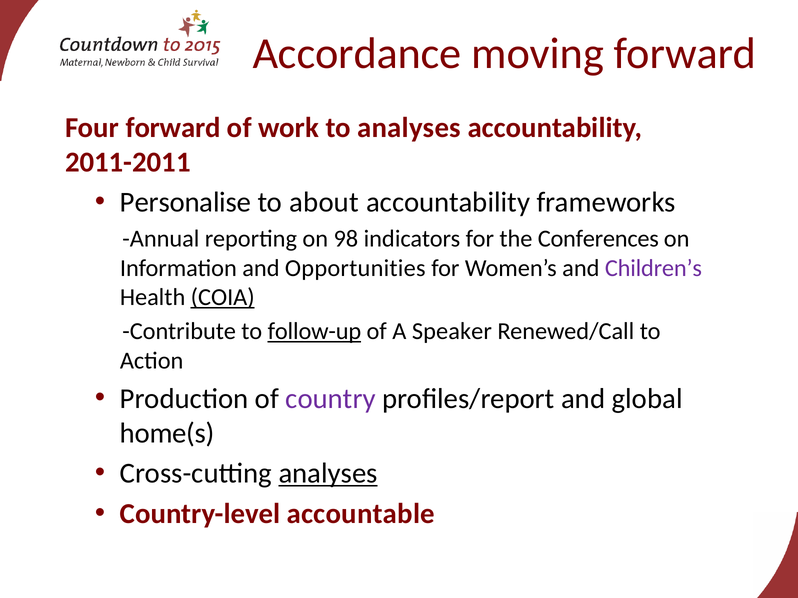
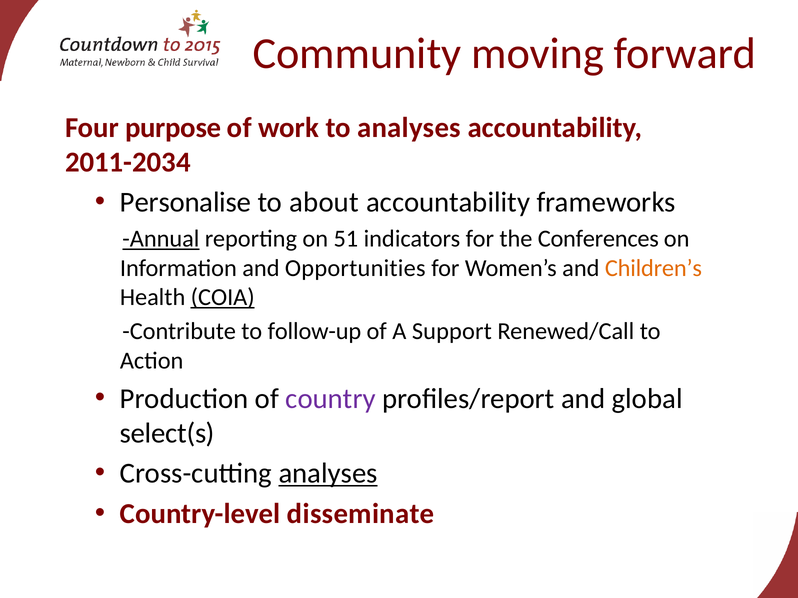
Accordance: Accordance -> Community
Four forward: forward -> purpose
2011-2011: 2011-2011 -> 2011-2034
Annual underline: none -> present
98: 98 -> 51
Children’s colour: purple -> orange
follow-up underline: present -> none
Speaker: Speaker -> Support
home(s: home(s -> select(s
accountable: accountable -> disseminate
